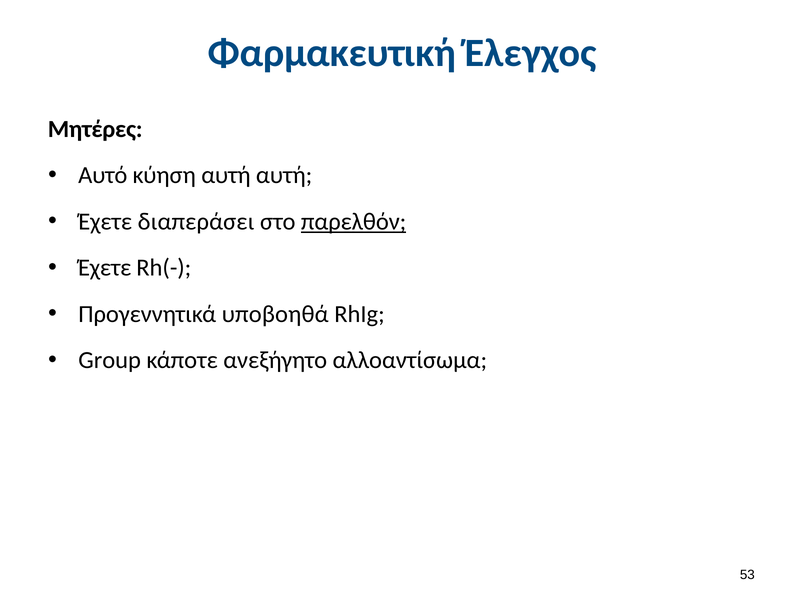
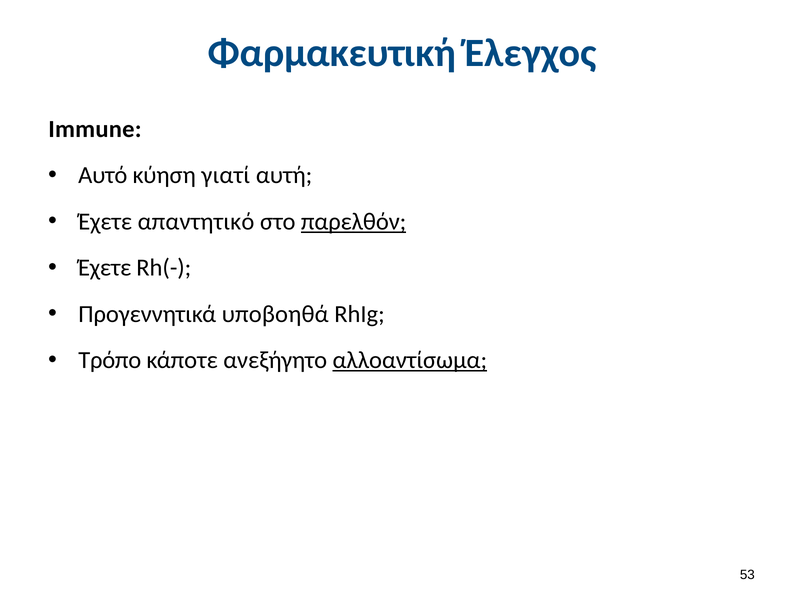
Μητέρες: Μητέρες -> Immune
κύηση αυτή: αυτή -> γιατί
διαπεράσει: διαπεράσει -> απαντητικό
Group: Group -> Τρόπο
αλλοαντίσωμα underline: none -> present
